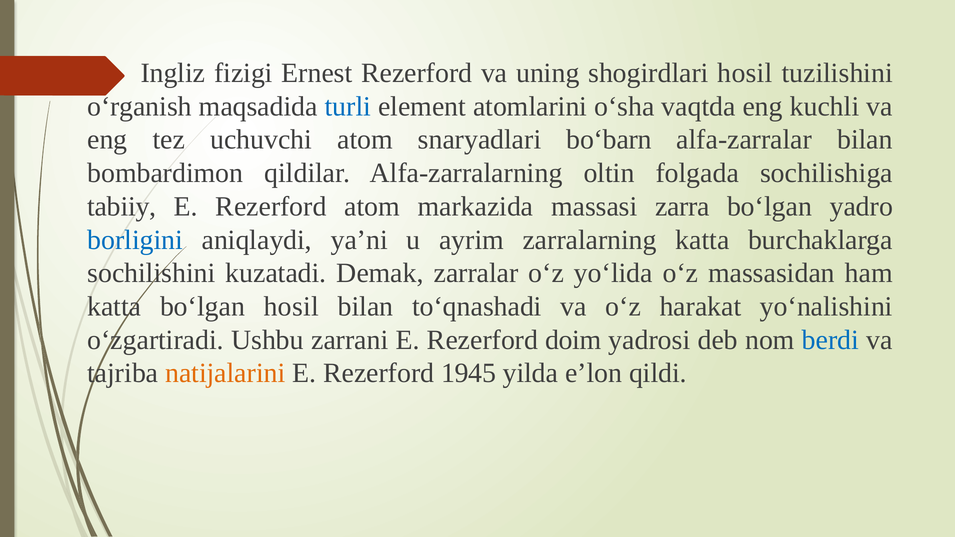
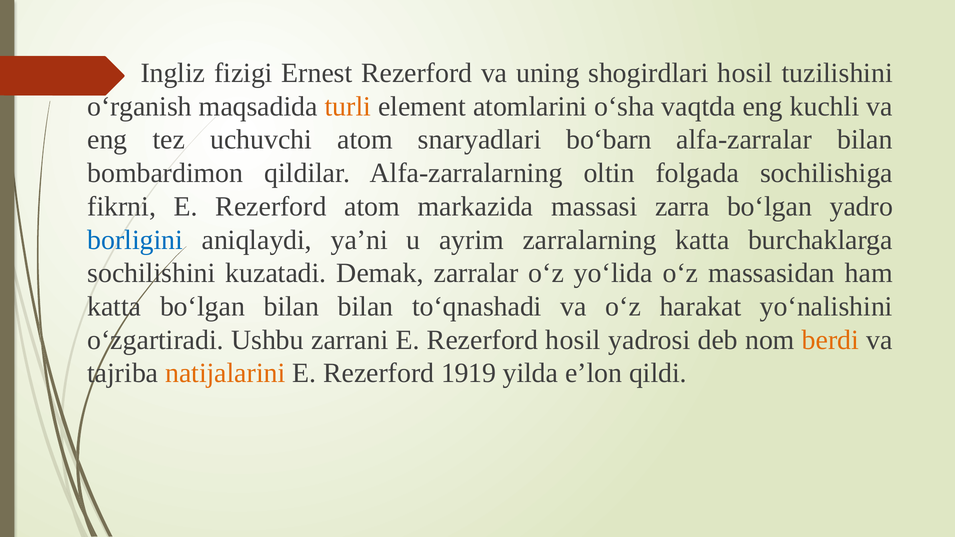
turli colour: blue -> orange
tabiiy: tabiiy -> fikrni
bo‘lgan hosil: hosil -> bilan
Rezerford doim: doim -> hosil
berdi colour: blue -> orange
1945: 1945 -> 1919
